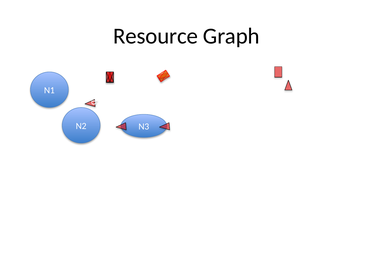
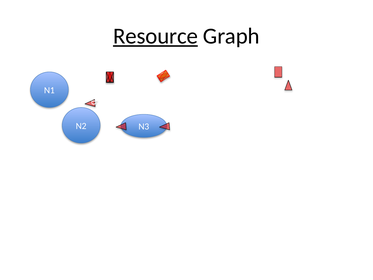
Resource underline: none -> present
